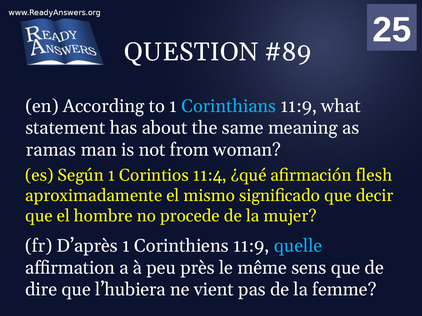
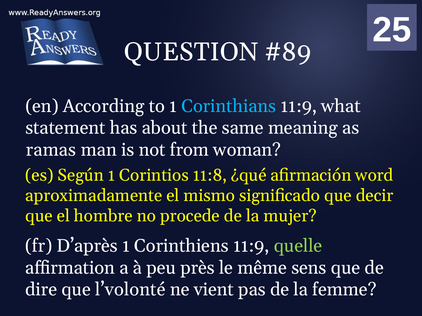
11:4: 11:4 -> 11:8
flesh: flesh -> word
quelle colour: light blue -> light green
l’hubiera: l’hubiera -> l’volonté
